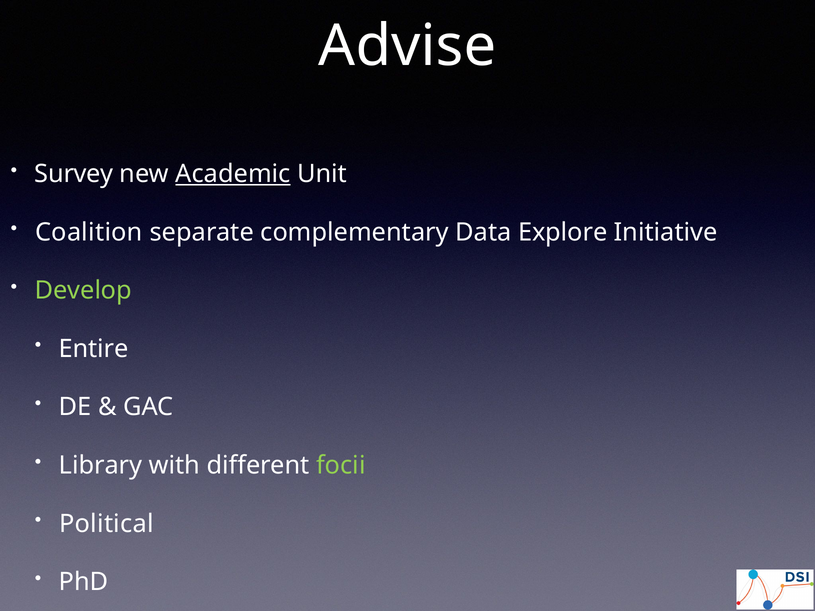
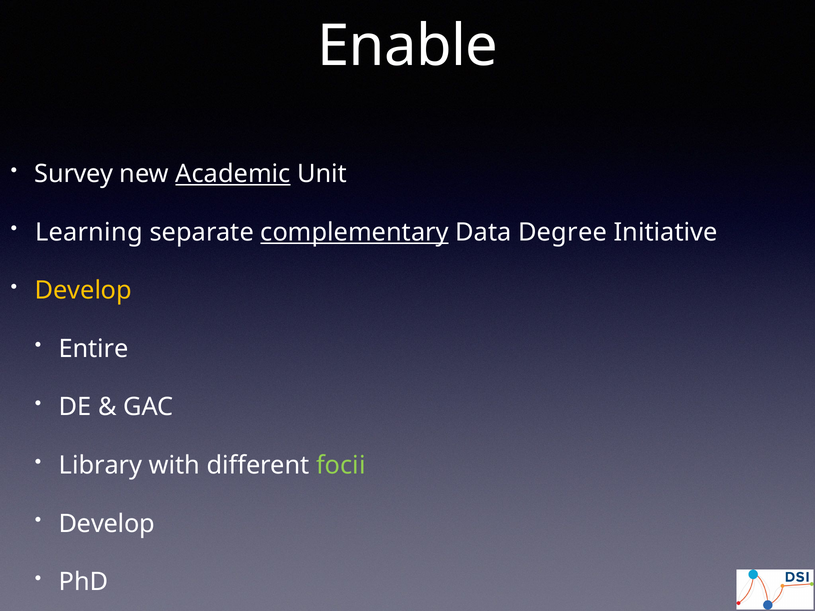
Advise: Advise -> Enable
Coalition: Coalition -> Learning
complementary underline: none -> present
Explore: Explore -> Degree
Develop at (83, 291) colour: light green -> yellow
Political at (106, 524): Political -> Develop
